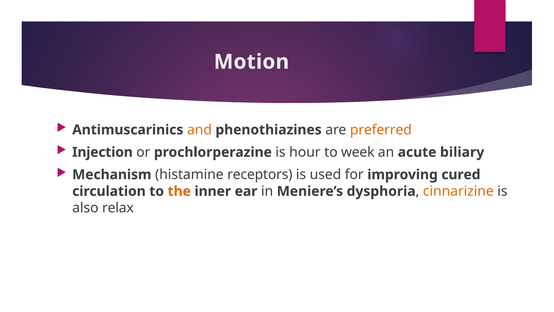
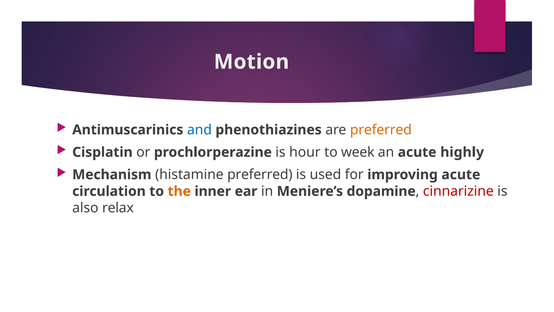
and colour: orange -> blue
Injection: Injection -> Cisplatin
biliary: biliary -> highly
histamine receptors: receptors -> preferred
improving cured: cured -> acute
dysphoria: dysphoria -> dopamine
cinnarizine colour: orange -> red
